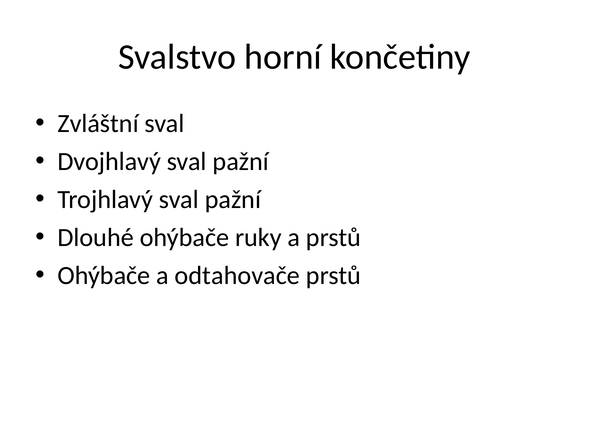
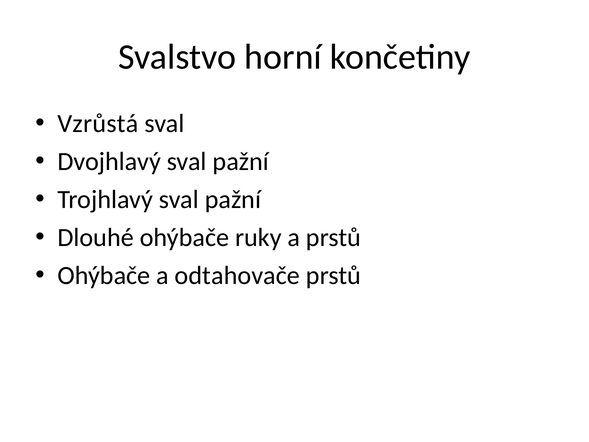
Zvláštní: Zvláštní -> Vzrůstá
